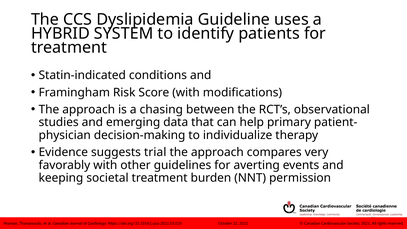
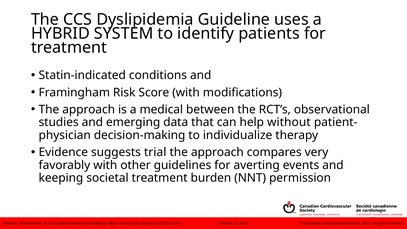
chasing: chasing -> medical
primary: primary -> without
